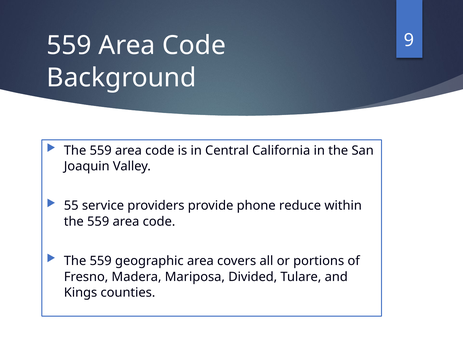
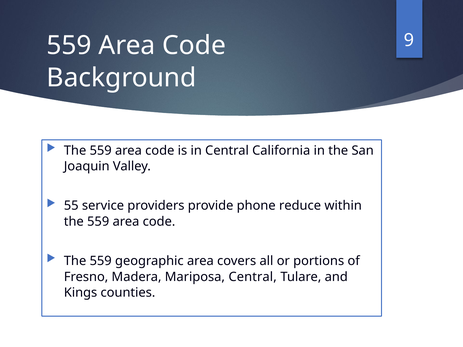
Mariposa Divided: Divided -> Central
